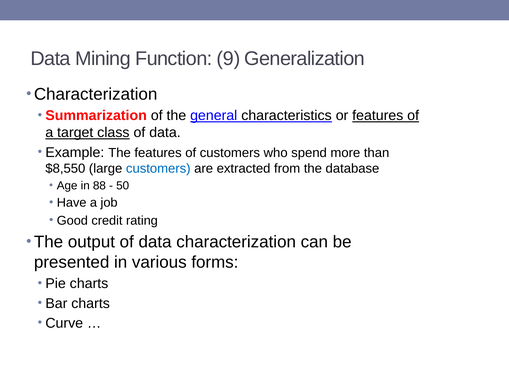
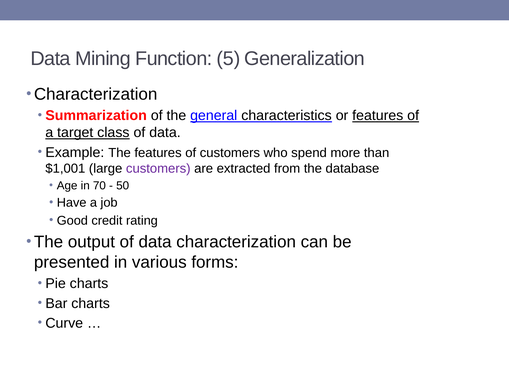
9: 9 -> 5
$8,550: $8,550 -> $1,001
customers at (158, 169) colour: blue -> purple
88: 88 -> 70
